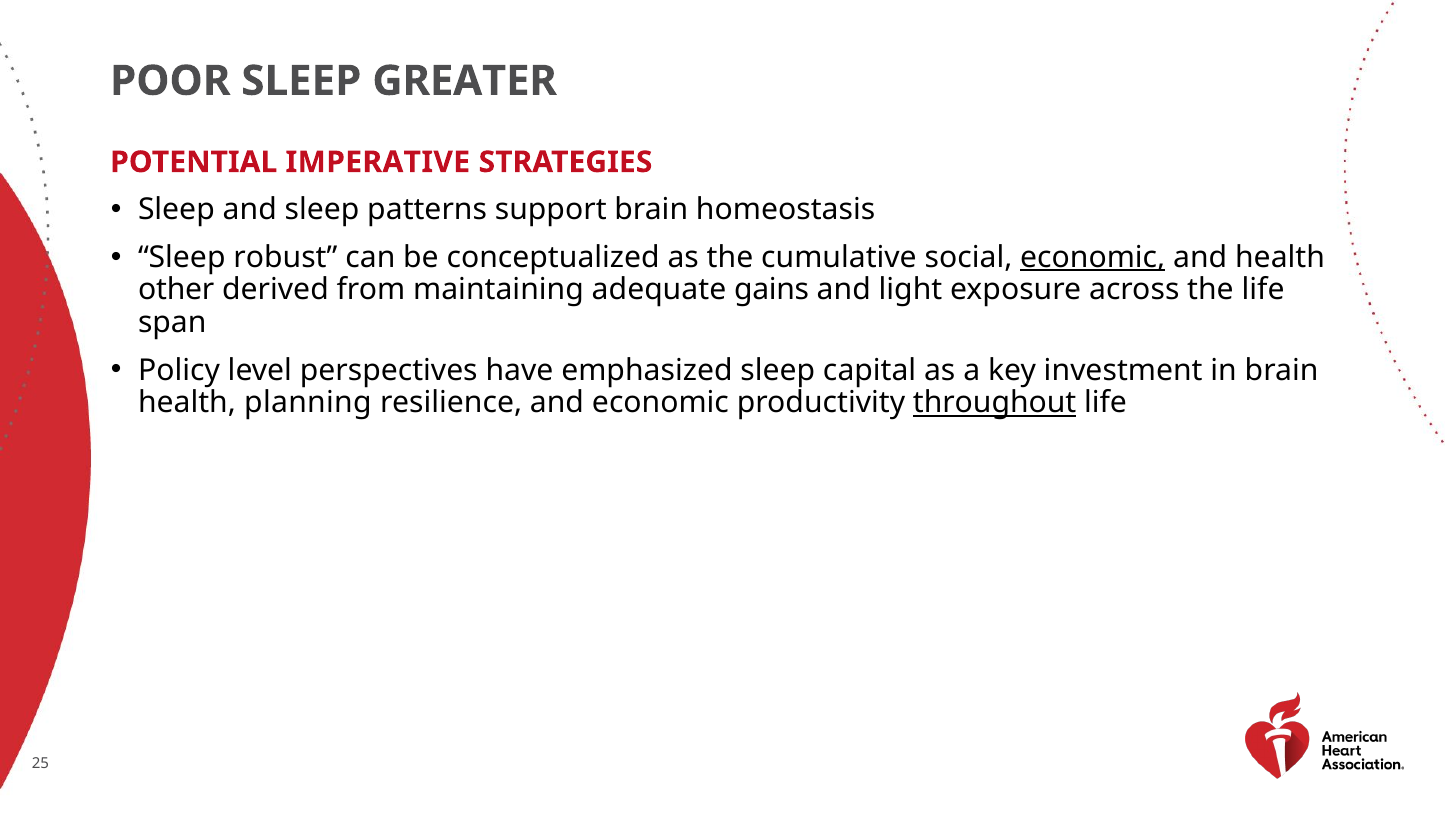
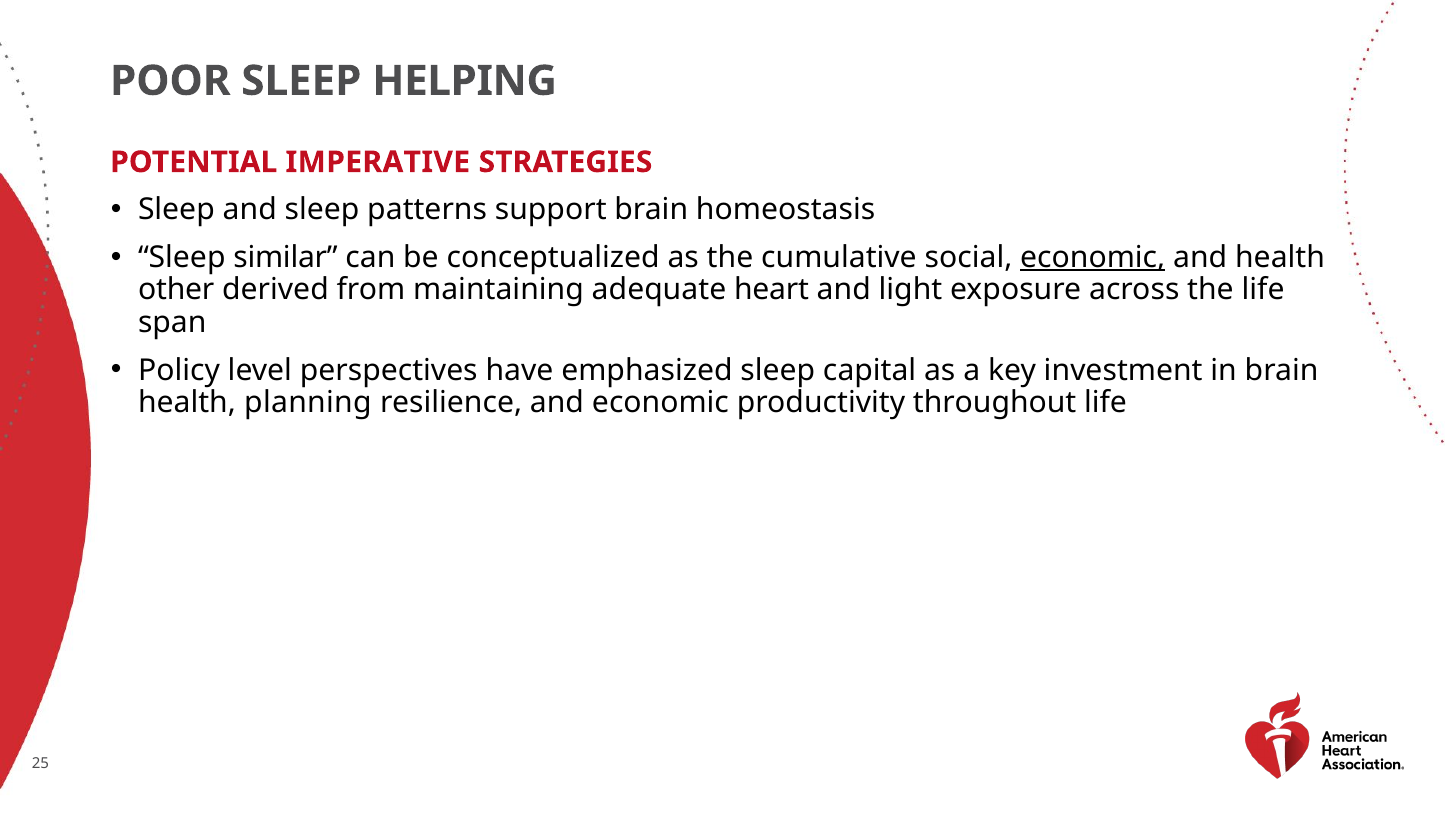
GREATER: GREATER -> HELPING
robust: robust -> similar
gains: gains -> heart
throughout underline: present -> none
